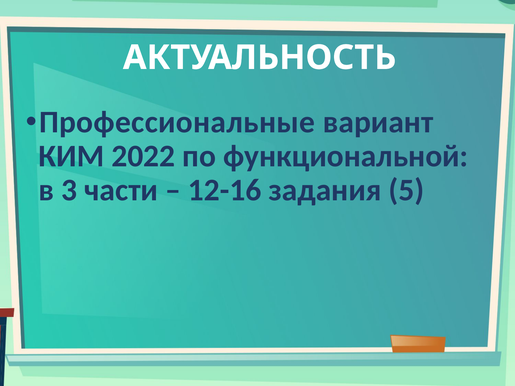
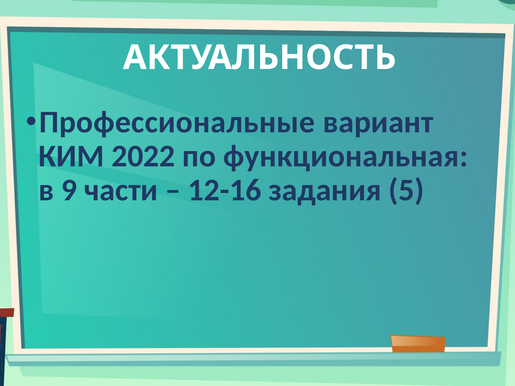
функциональной: функциональной -> функциональная
3: 3 -> 9
